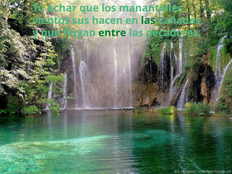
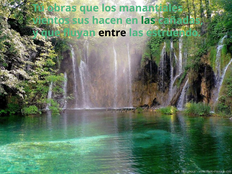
echar: echar -> obras
entre colour: green -> black
pecadores: pecadores -> estruendo
